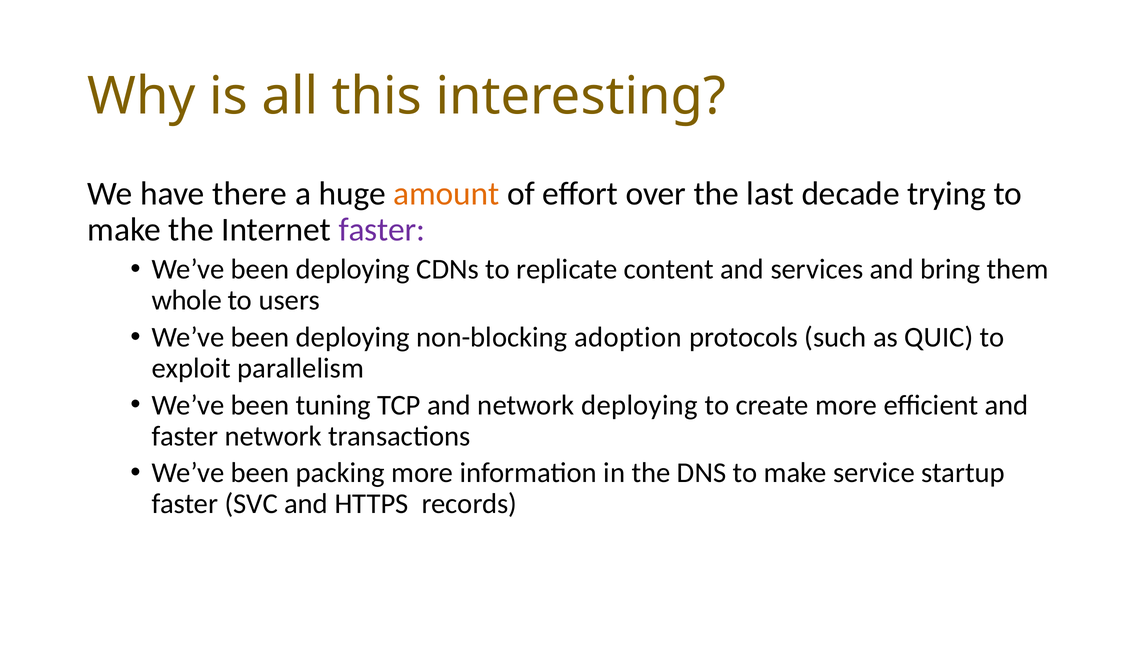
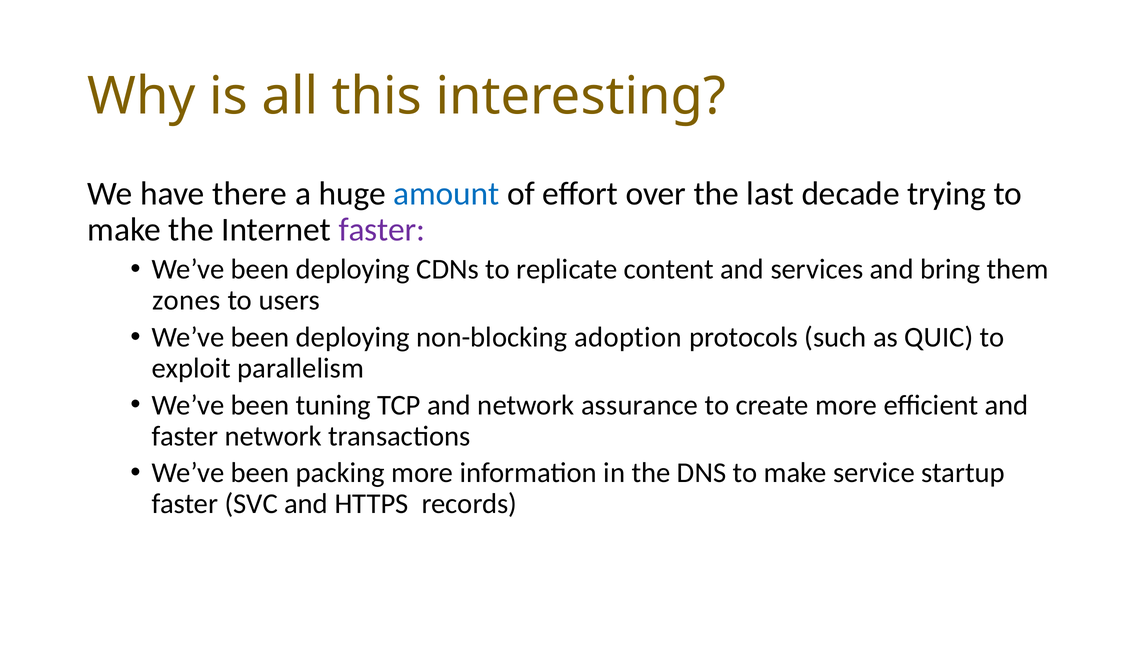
amount colour: orange -> blue
whole: whole -> zones
network deploying: deploying -> assurance
